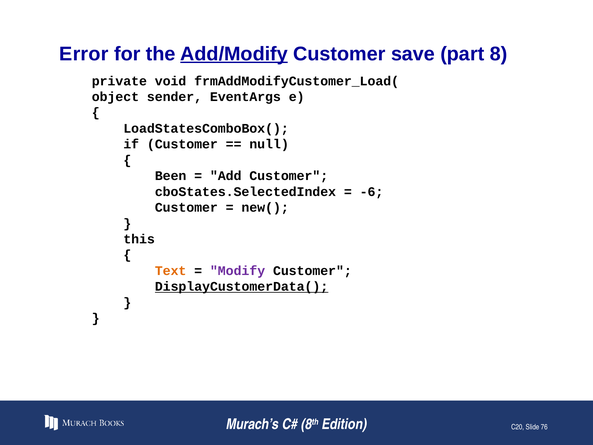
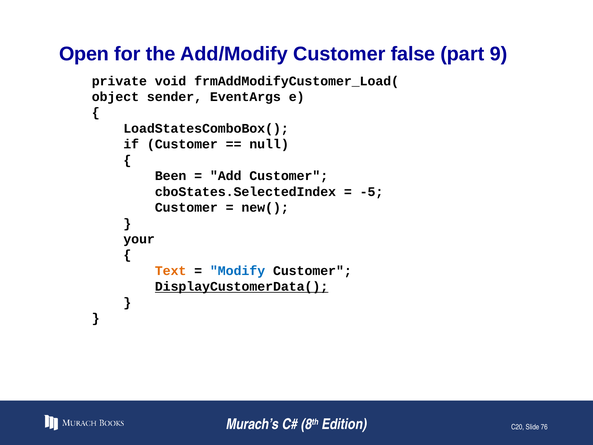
Error: Error -> Open
Add/Modify underline: present -> none
save: save -> false
8: 8 -> 9
-6: -6 -> -5
this: this -> your
Modify colour: purple -> blue
